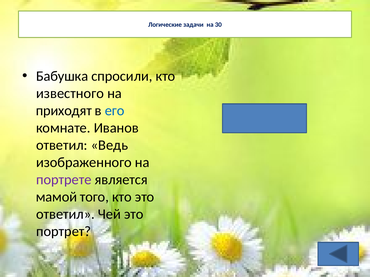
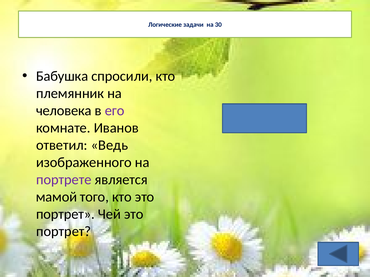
известного: известного -> племянник
приходят: приходят -> человека
его colour: blue -> purple
ответил at (65, 214): ответил -> портрет
